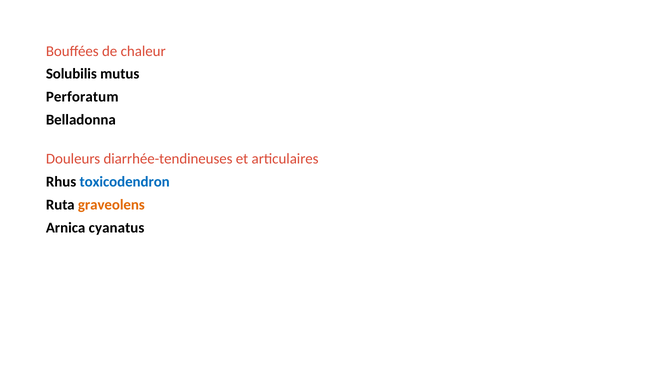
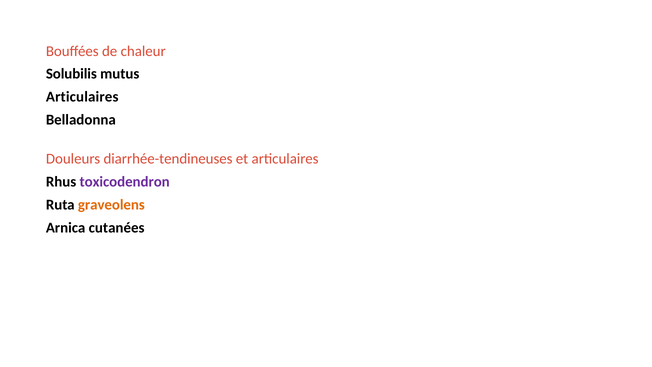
Perforatum at (82, 97): Perforatum -> Articulaires
toxicodendron colour: blue -> purple
cyanatus: cyanatus -> cutanées
